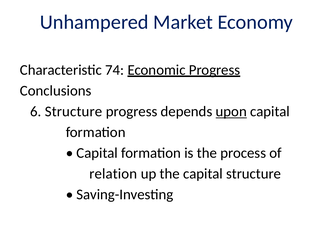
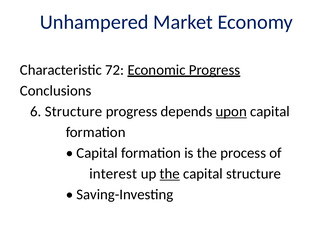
74: 74 -> 72
relation: relation -> interest
the at (170, 174) underline: none -> present
